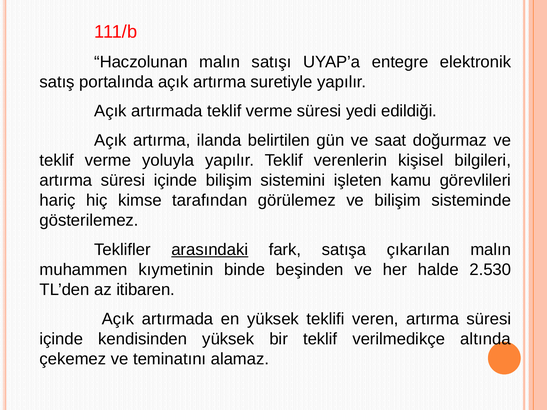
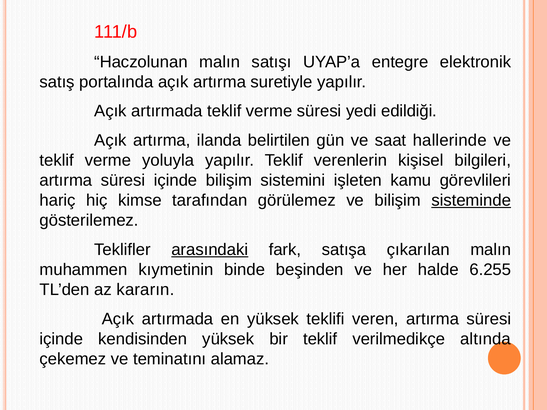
doğurmaz: doğurmaz -> hallerinde
sisteminde underline: none -> present
2.530: 2.530 -> 6.255
itibaren: itibaren -> kararın
